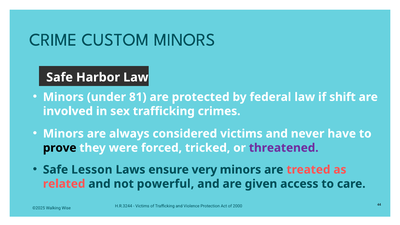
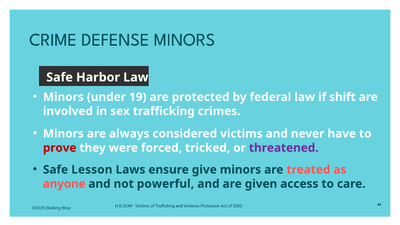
CUSTOM: CUSTOM -> DEFENSE
81: 81 -> 19
prove colour: black -> red
very: very -> give
related: related -> anyone
